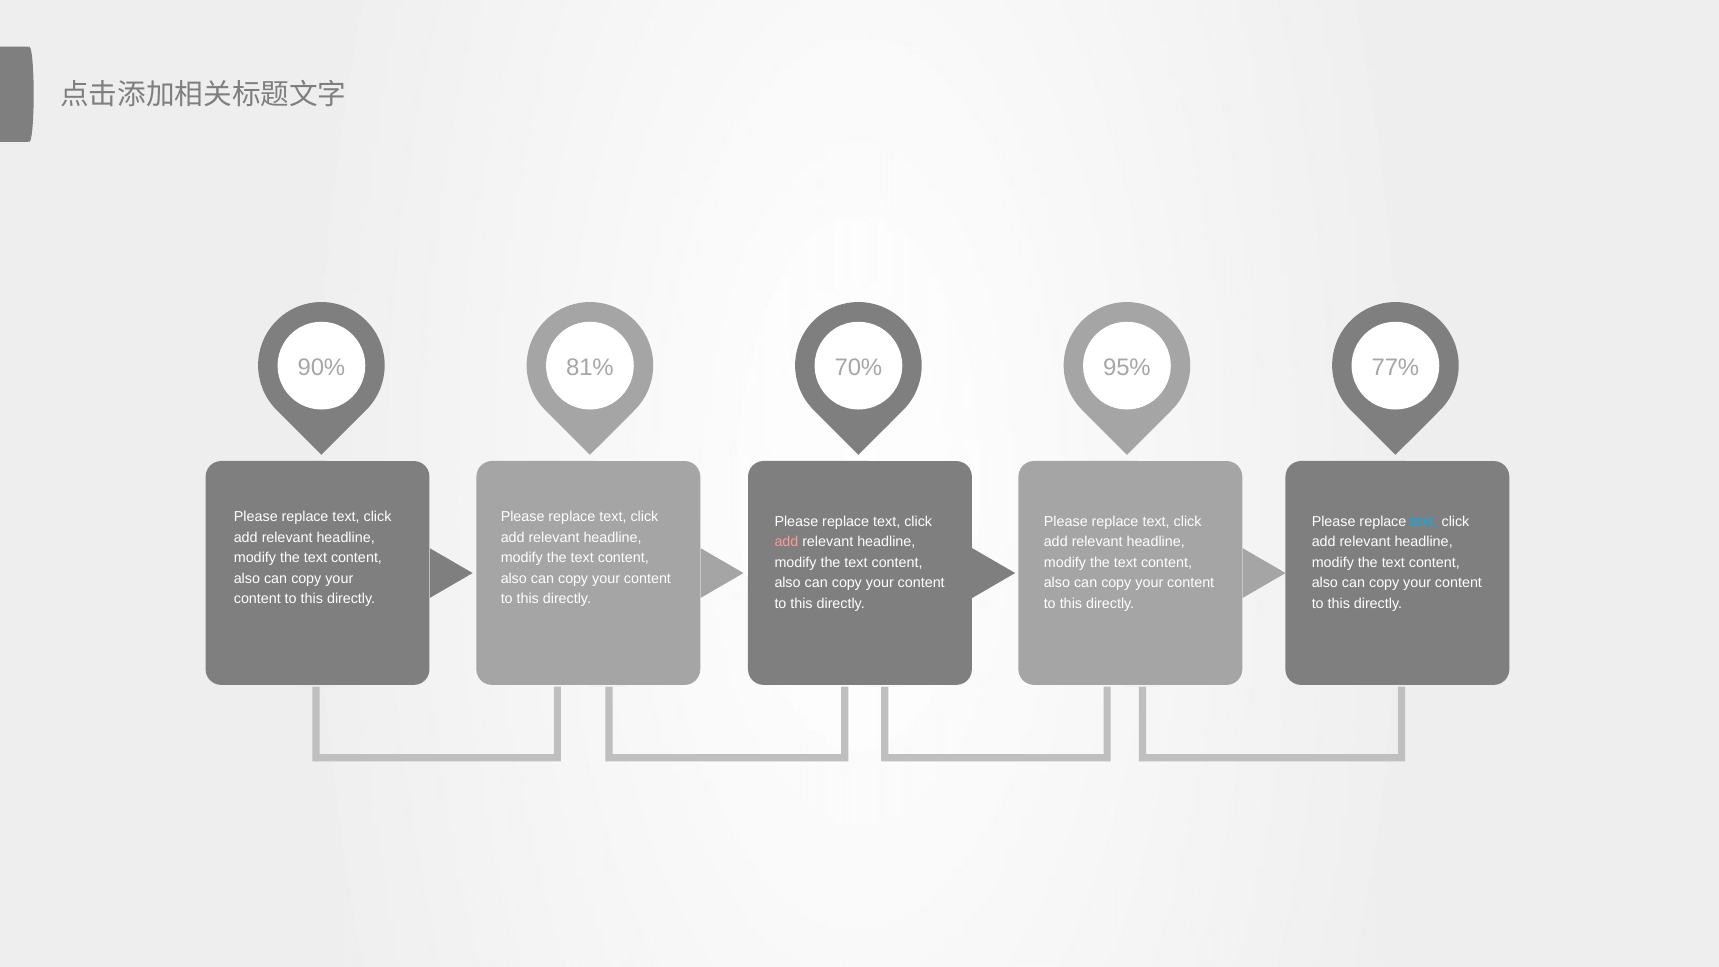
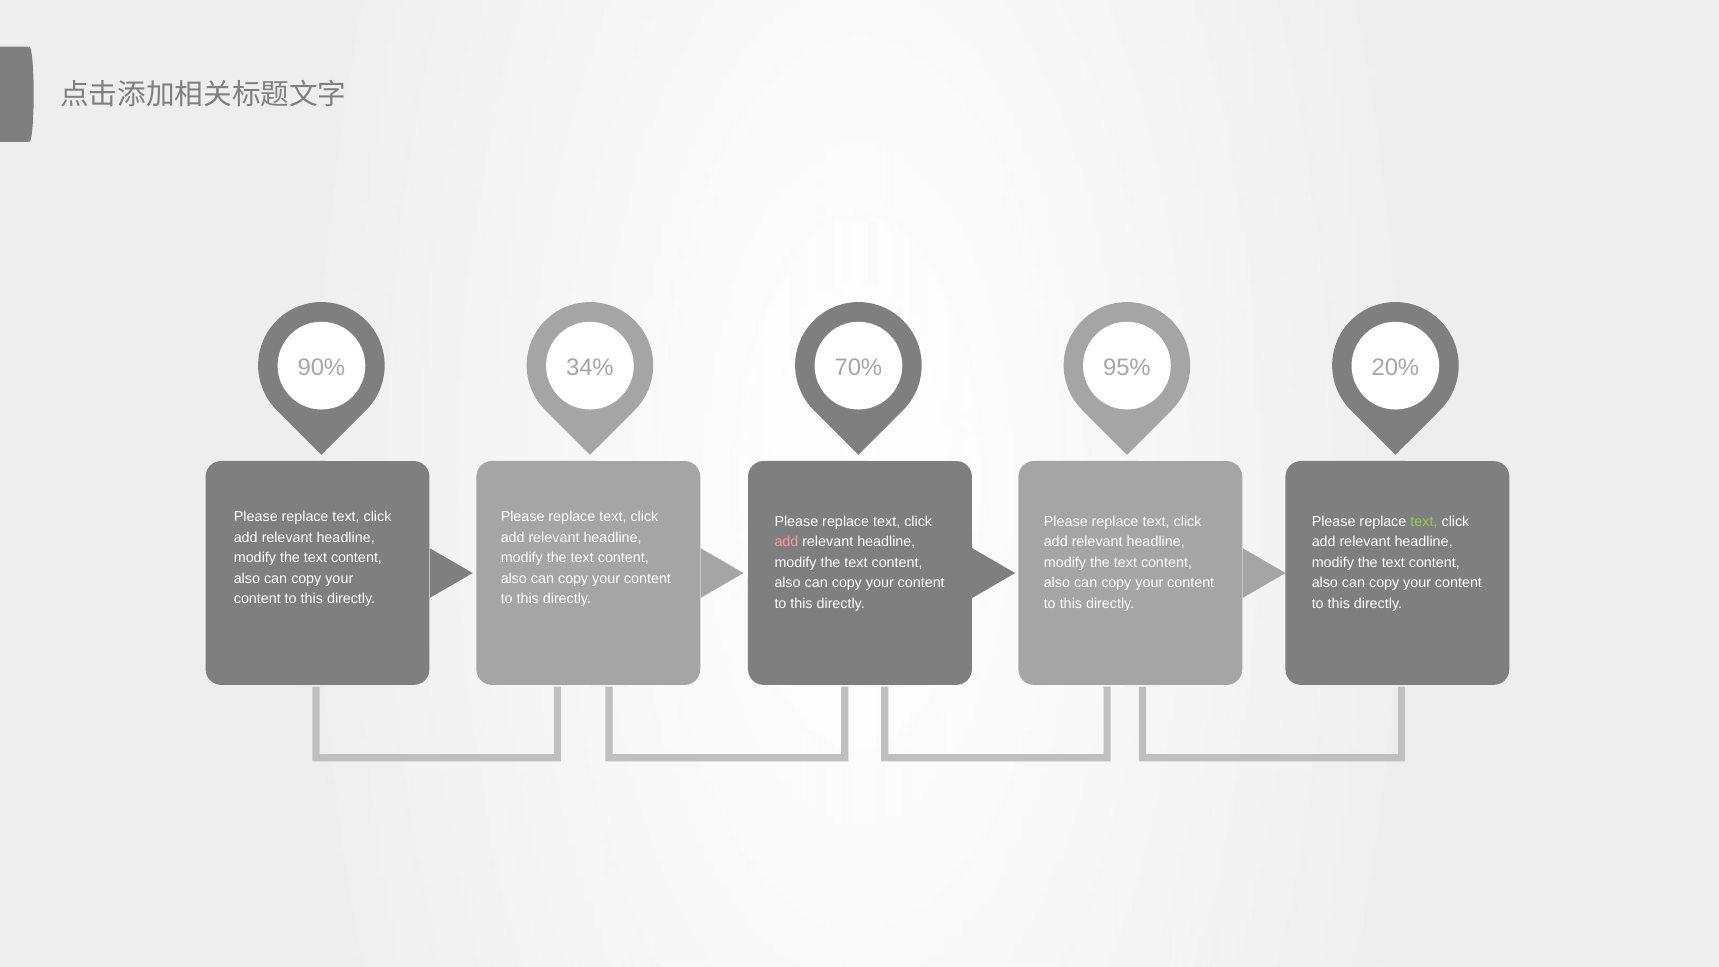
81%: 81% -> 34%
77%: 77% -> 20%
text at (1424, 521) colour: light blue -> light green
